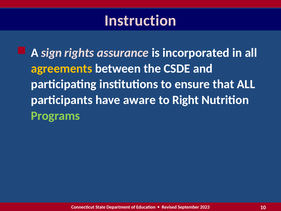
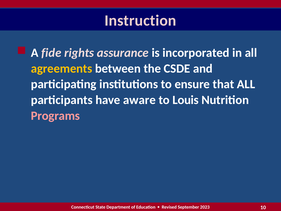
sign: sign -> fide
Right: Right -> Louis
Programs colour: light green -> pink
